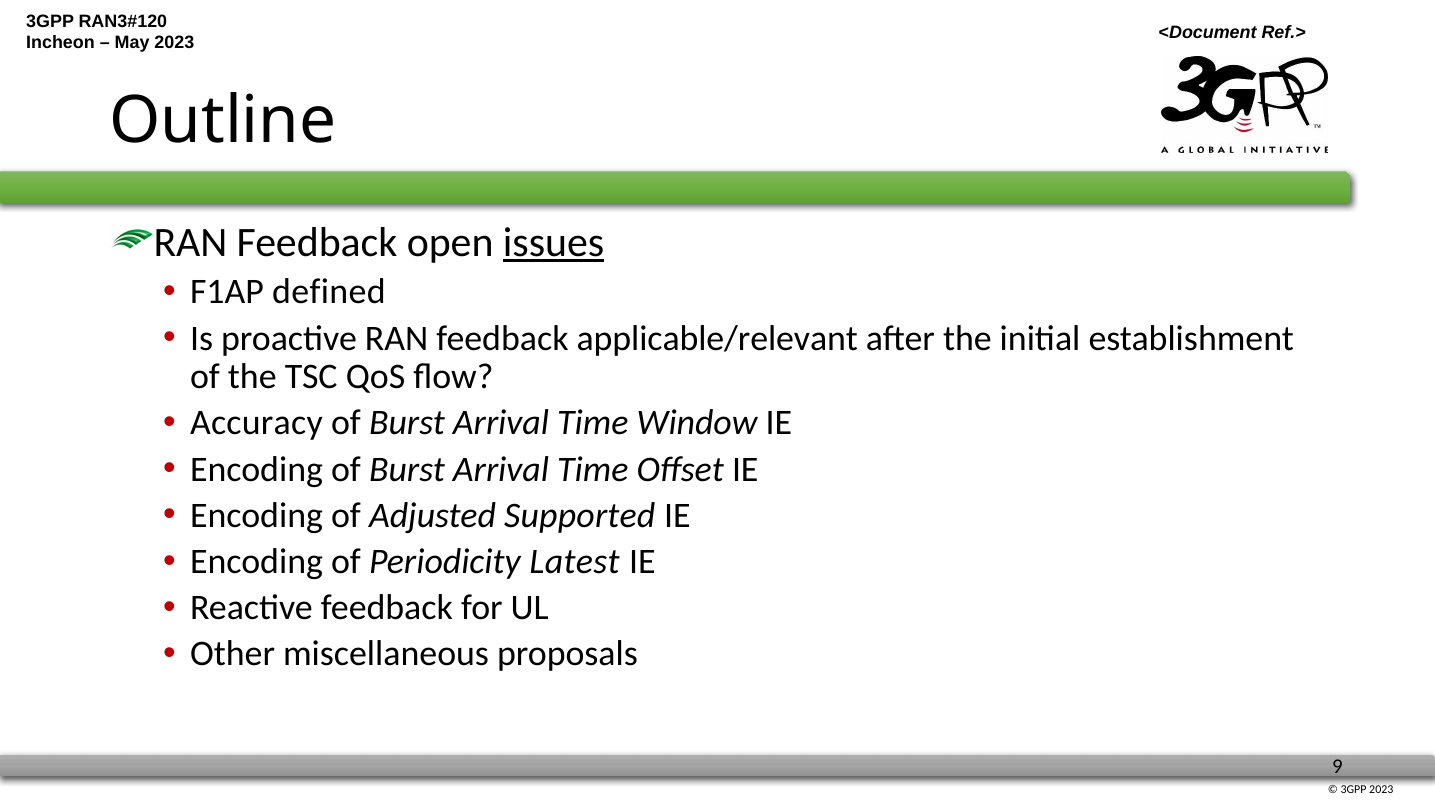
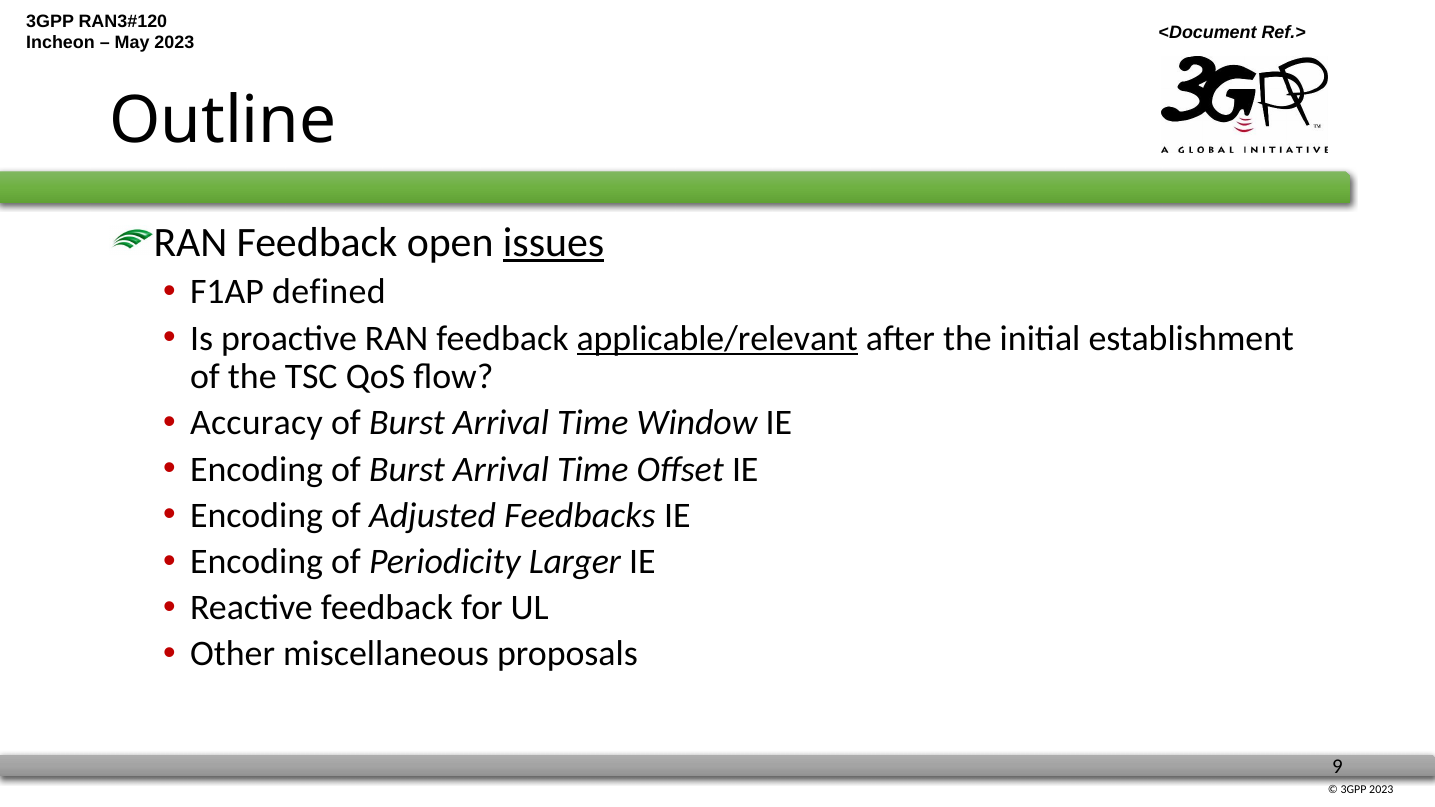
applicable/relevant underline: none -> present
Supported: Supported -> Feedbacks
Latest: Latest -> Larger
